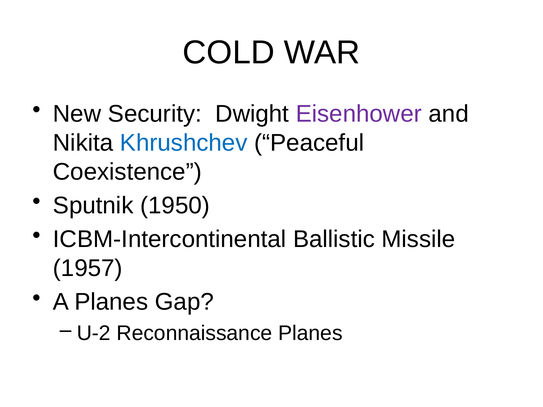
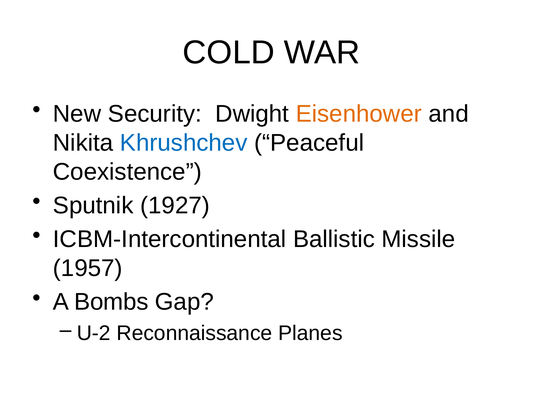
Eisenhower colour: purple -> orange
1950: 1950 -> 1927
A Planes: Planes -> Bombs
